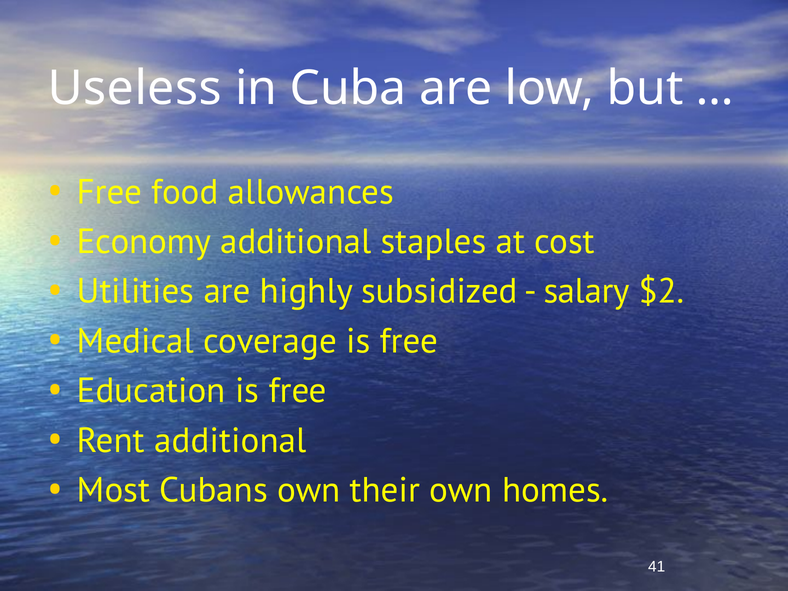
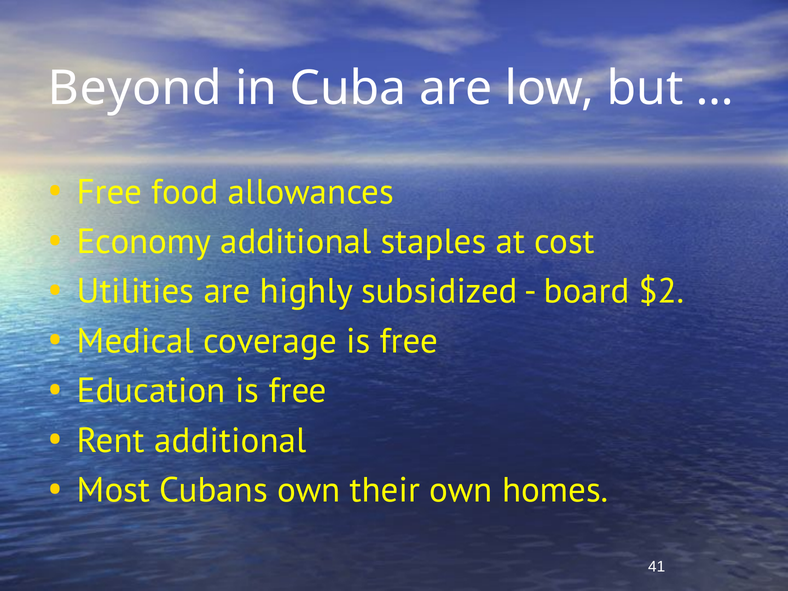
Useless: Useless -> Beyond
salary: salary -> board
